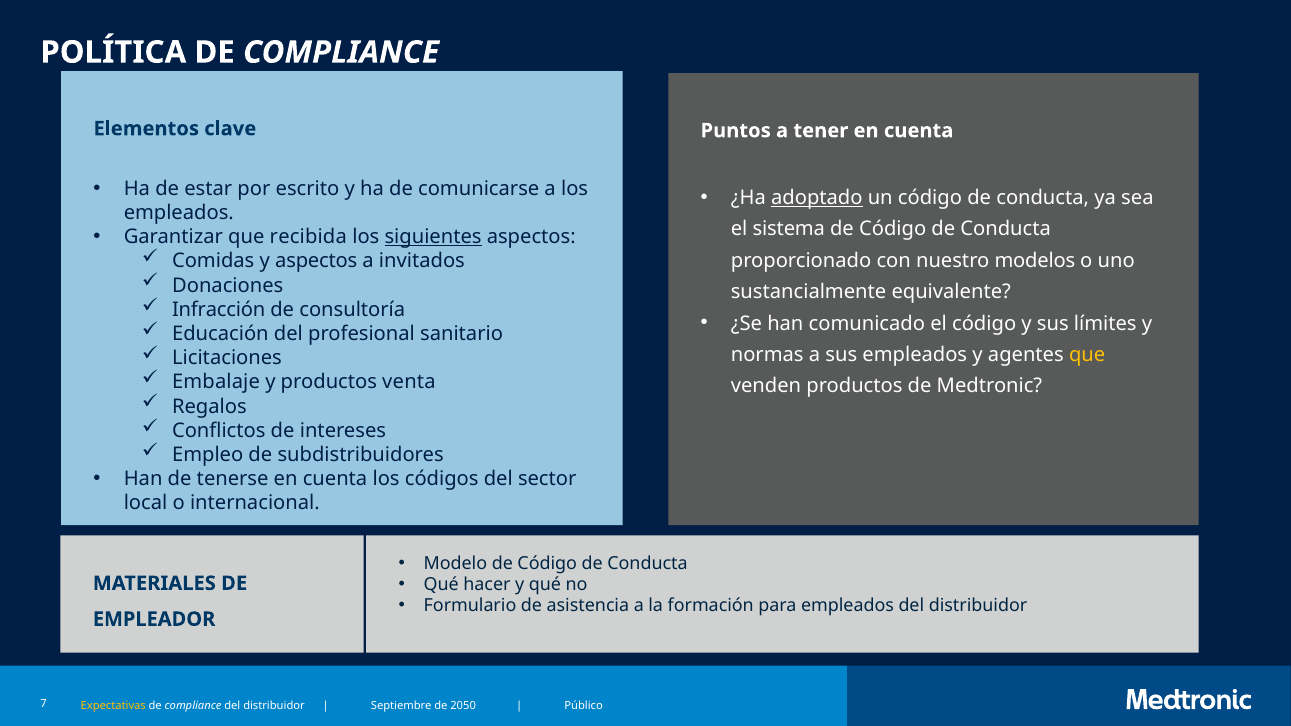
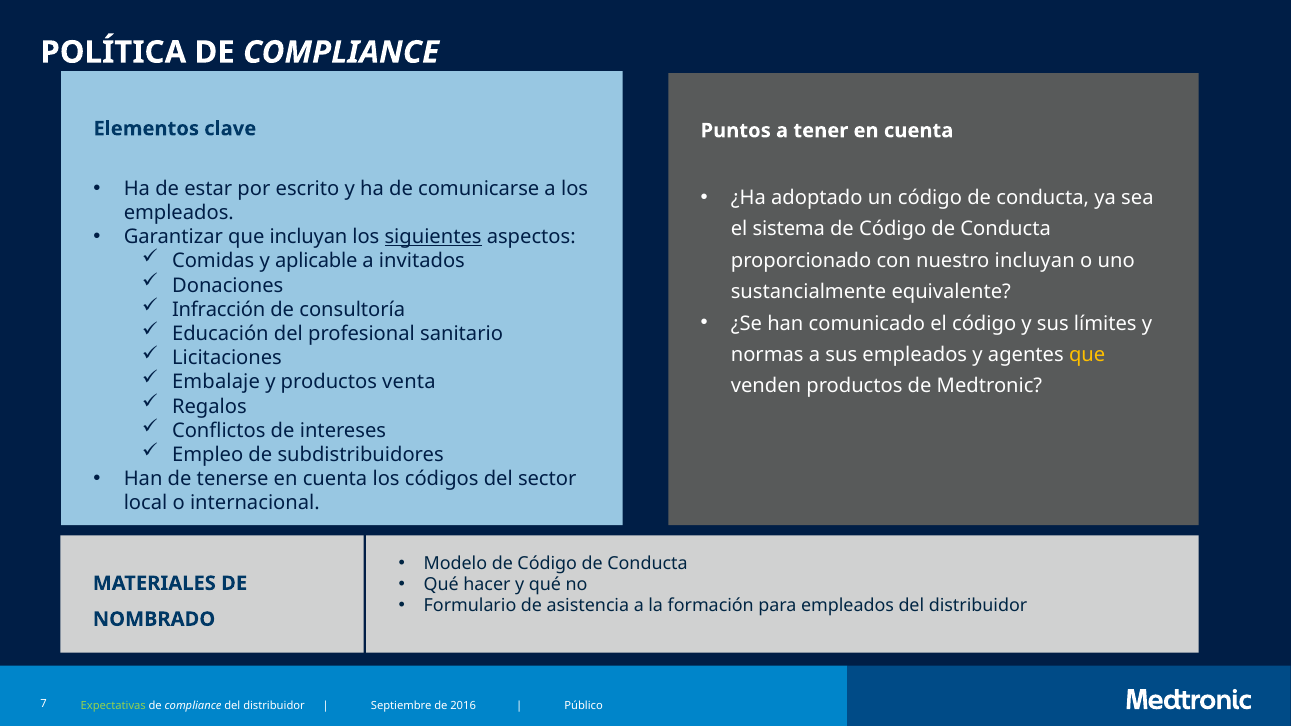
adoptado underline: present -> none
que recibida: recibida -> incluyan
y aspectos: aspectos -> aplicable
nuestro modelos: modelos -> incluyan
EMPLEADOR: EMPLEADOR -> NOMBRADO
Expectativas colour: yellow -> light green
2050: 2050 -> 2016
